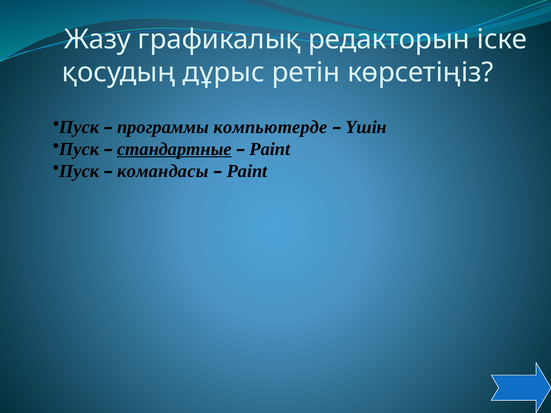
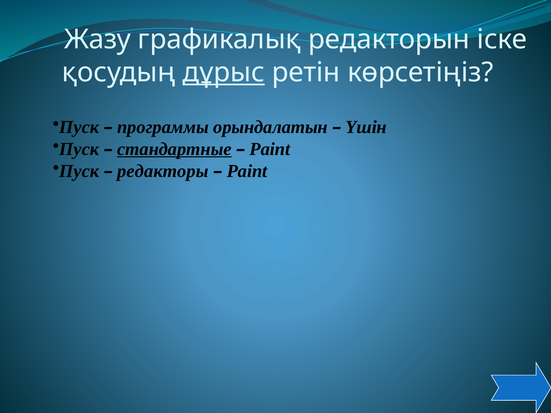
дұрыс underline: none -> present
компьютерде: компьютерде -> орындалатын
командасы: командасы -> редакторы
